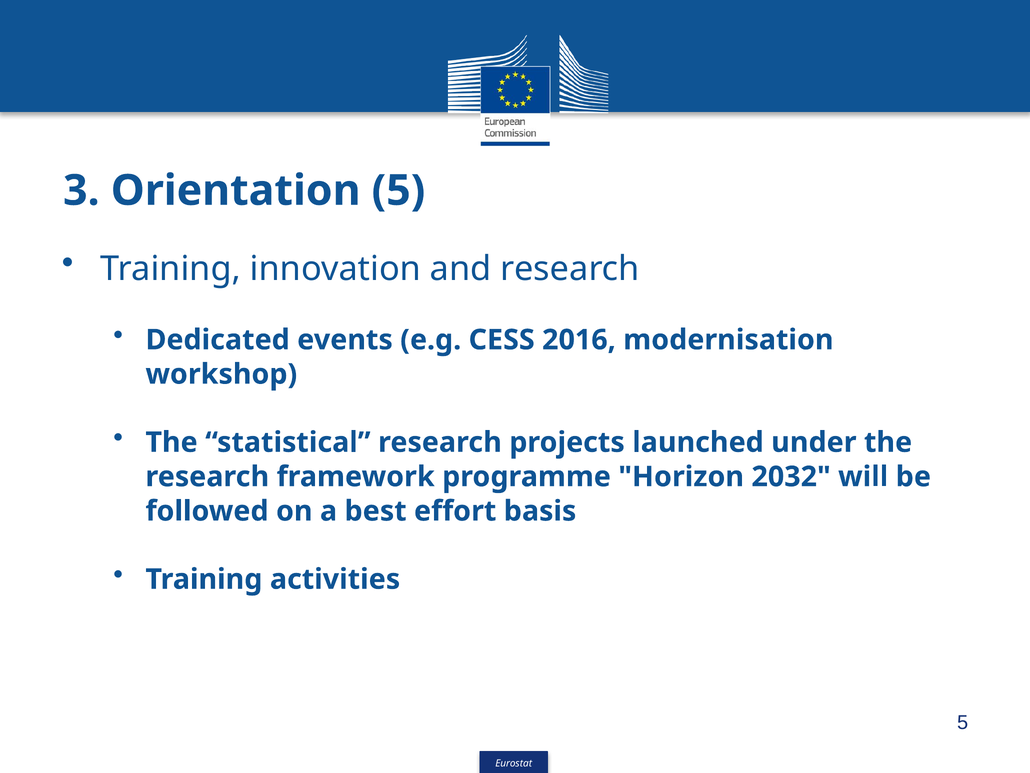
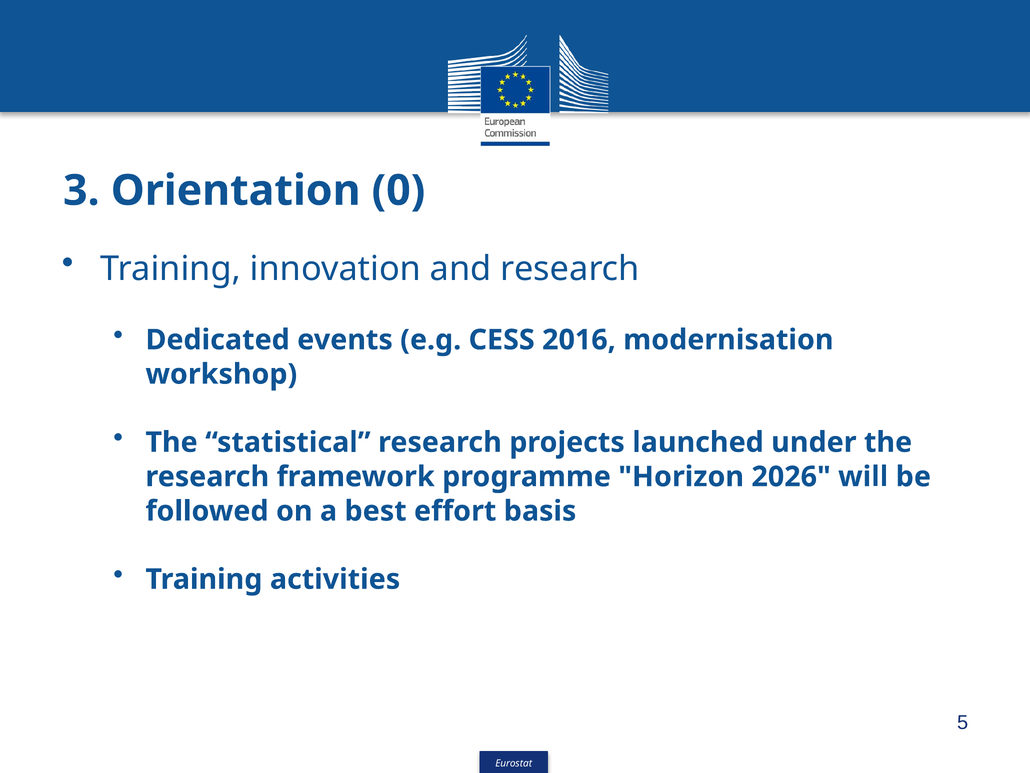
Orientation 5: 5 -> 0
2032: 2032 -> 2026
